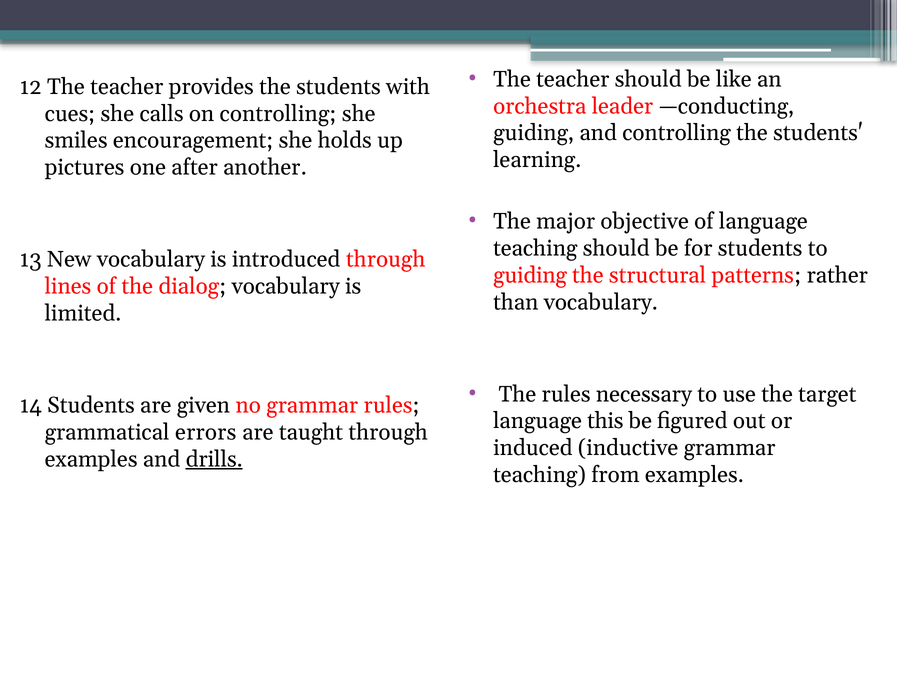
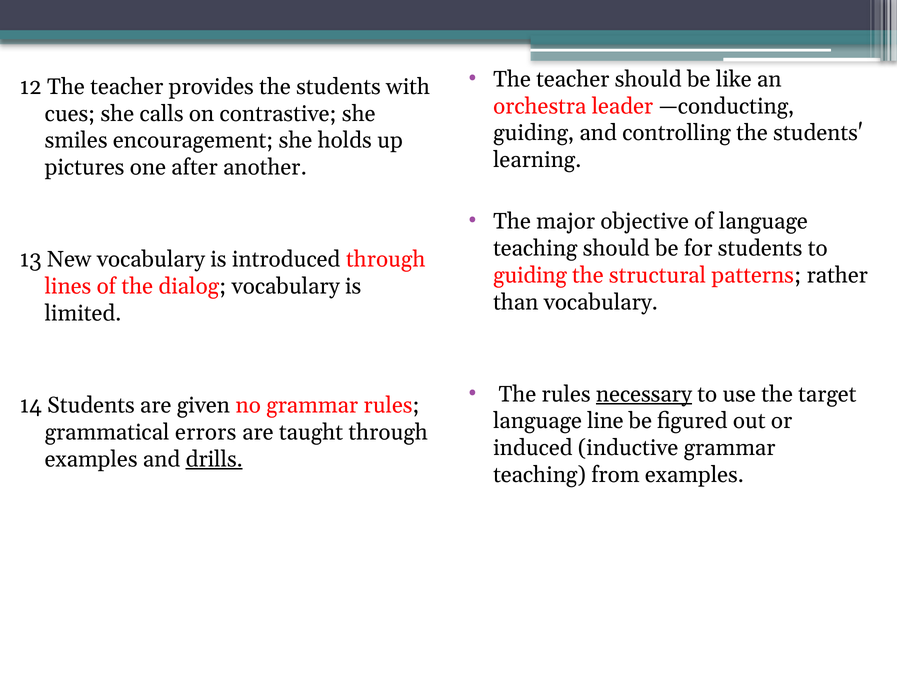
on controlling: controlling -> contrastive
necessary underline: none -> present
this: this -> line
